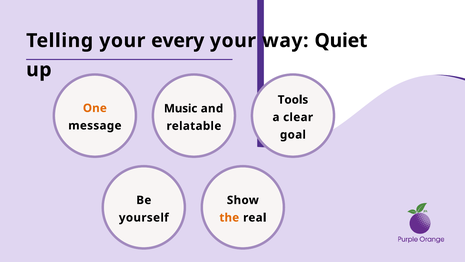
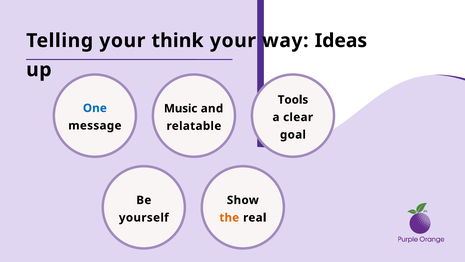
every: every -> think
Quiet: Quiet -> Ideas
One colour: orange -> blue
